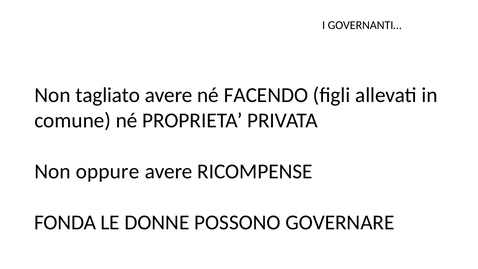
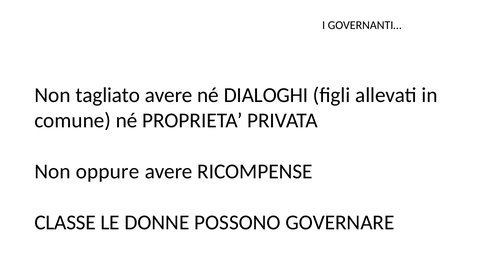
FACENDO: FACENDO -> DIALOGHI
FONDA: FONDA -> CLASSE
